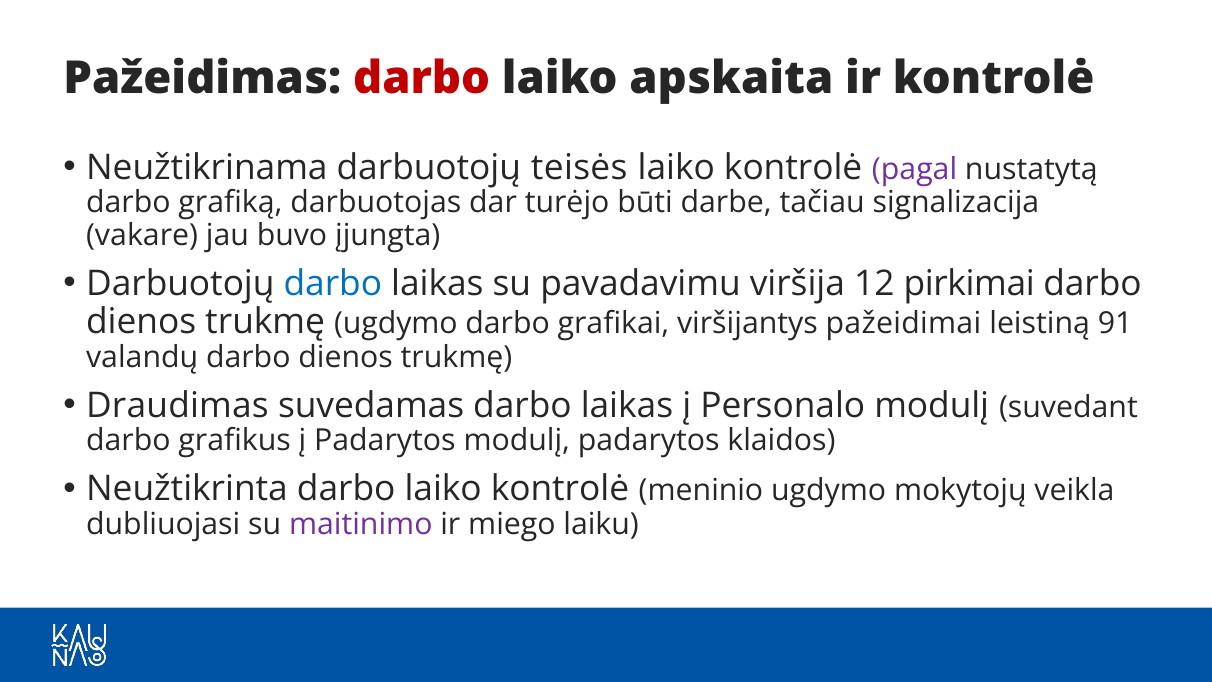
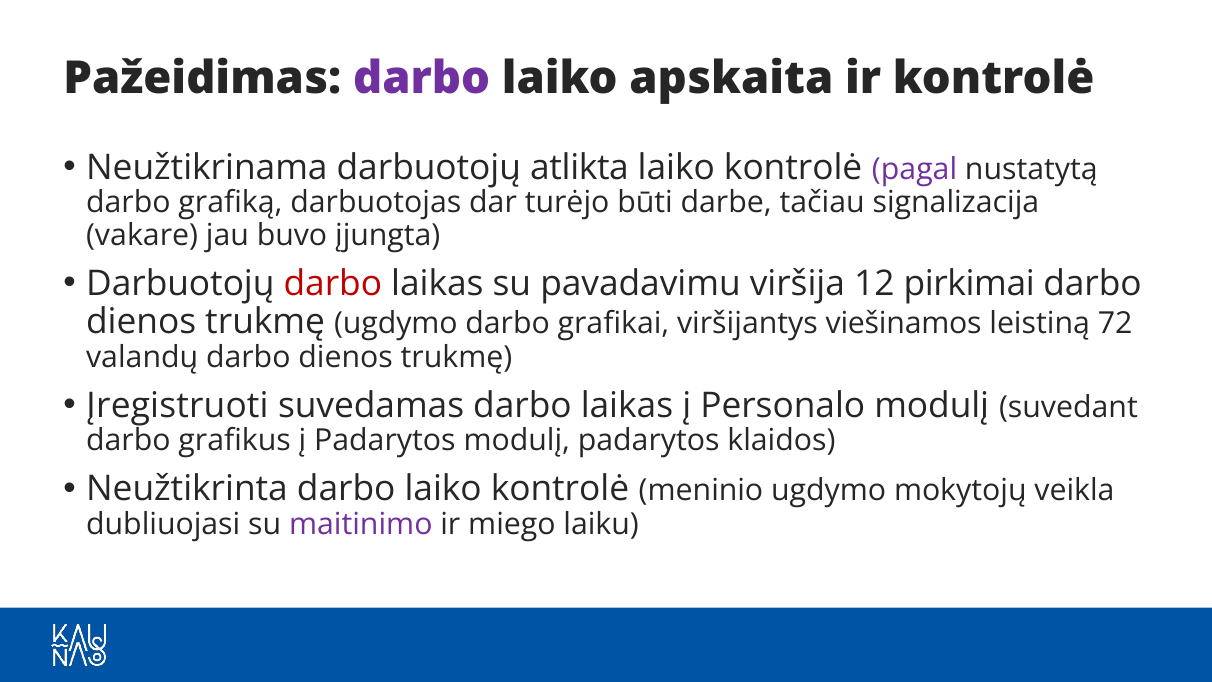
darbo at (422, 79) colour: red -> purple
teisės: teisės -> atlikta
darbo at (333, 284) colour: blue -> red
pažeidimai: pažeidimai -> viešinamos
91: 91 -> 72
Draudimas: Draudimas -> Įregistruoti
